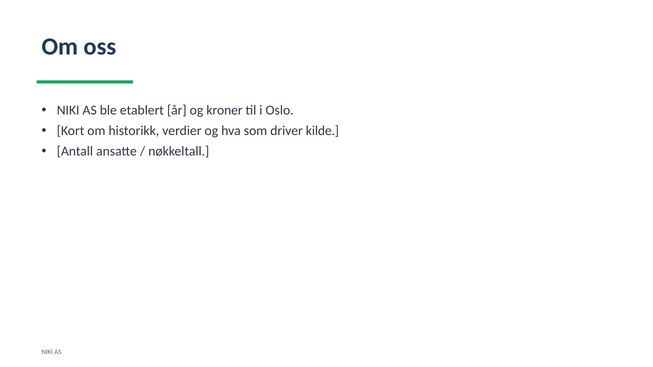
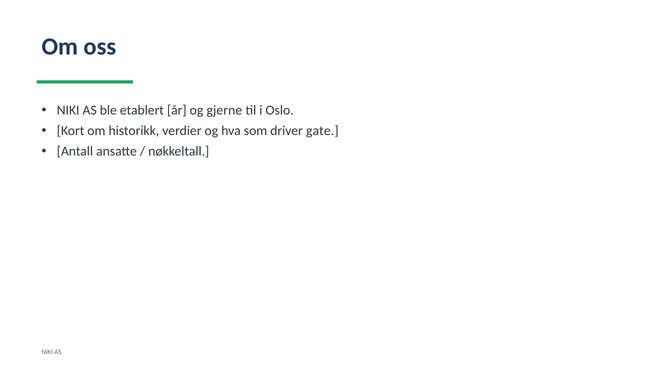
kroner: kroner -> gjerne
kilde: kilde -> gate
